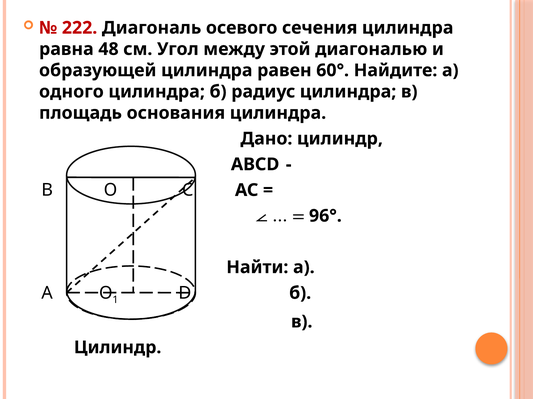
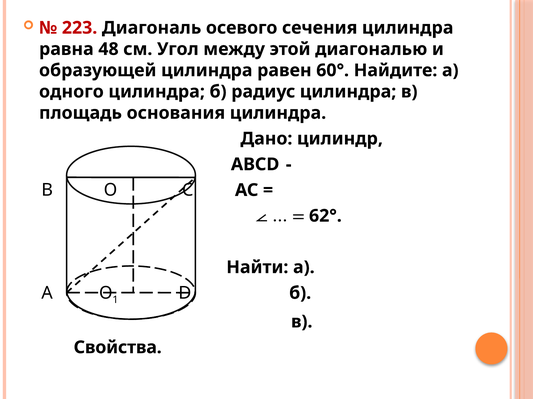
222: 222 -> 223
96°: 96° -> 62°
Цилиндр at (118, 348): Цилиндр -> Свойства
